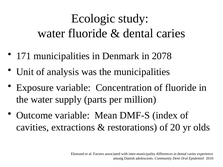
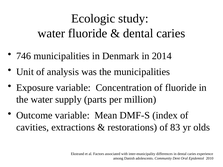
171: 171 -> 746
2078: 2078 -> 2014
20: 20 -> 83
